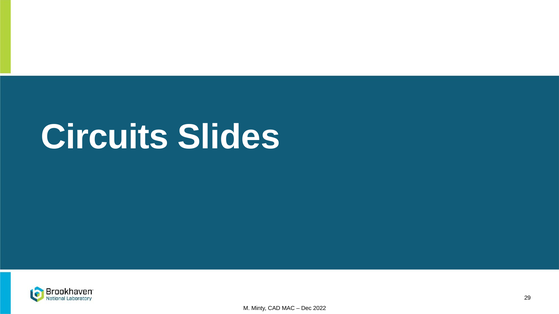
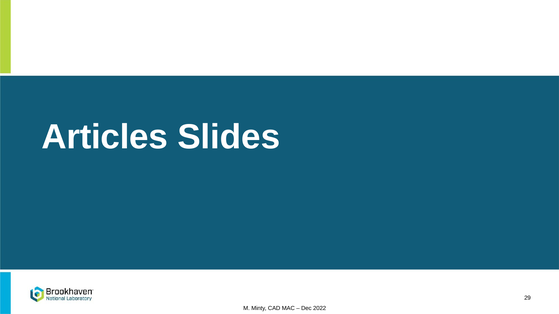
Circuits: Circuits -> Articles
